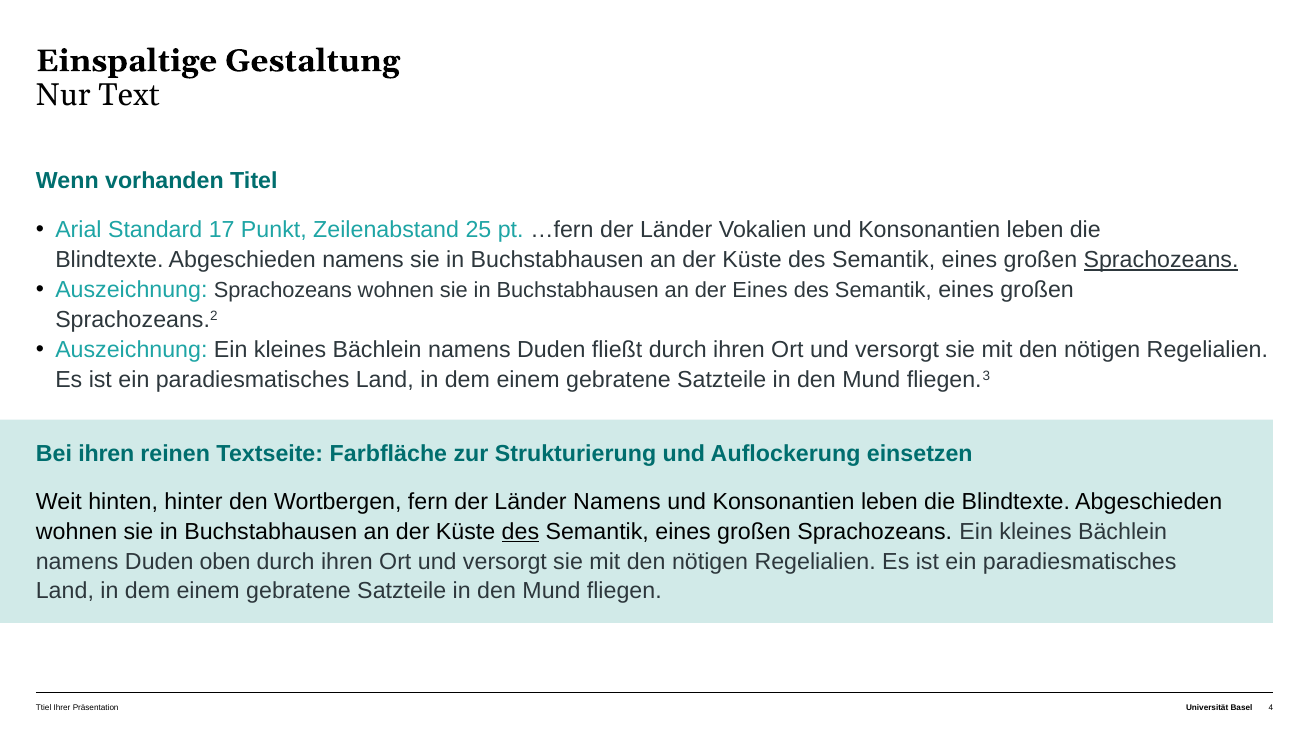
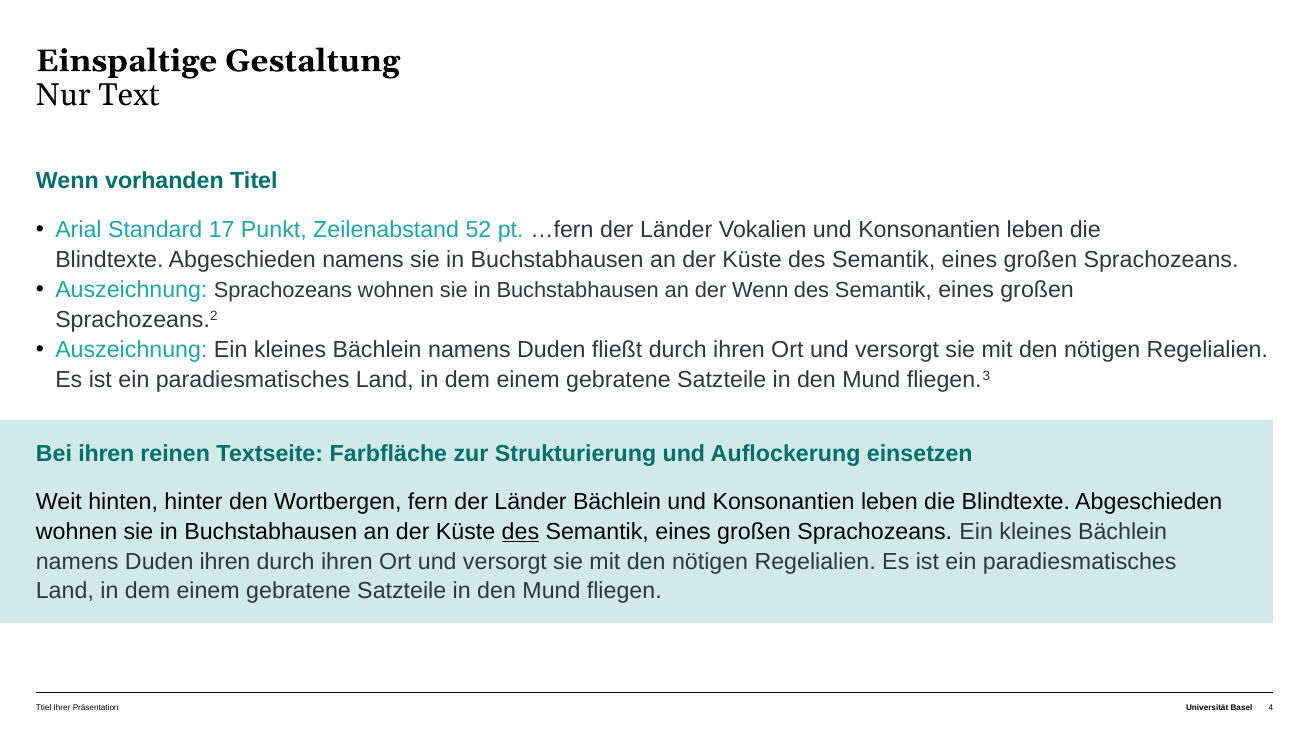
25: 25 -> 52
Sprachozeans at (1161, 260) underline: present -> none
der Eines: Eines -> Wenn
Länder Namens: Namens -> Bächlein
Duden oben: oben -> ihren
